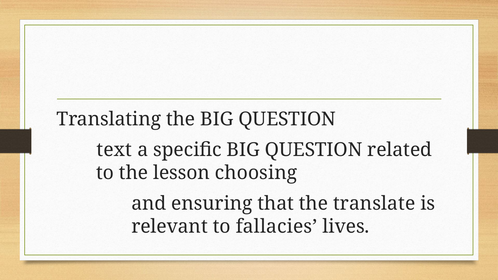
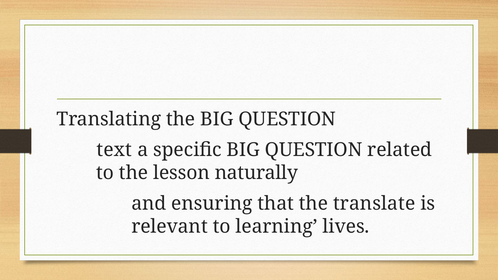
choosing: choosing -> naturally
fallacies: fallacies -> learning
